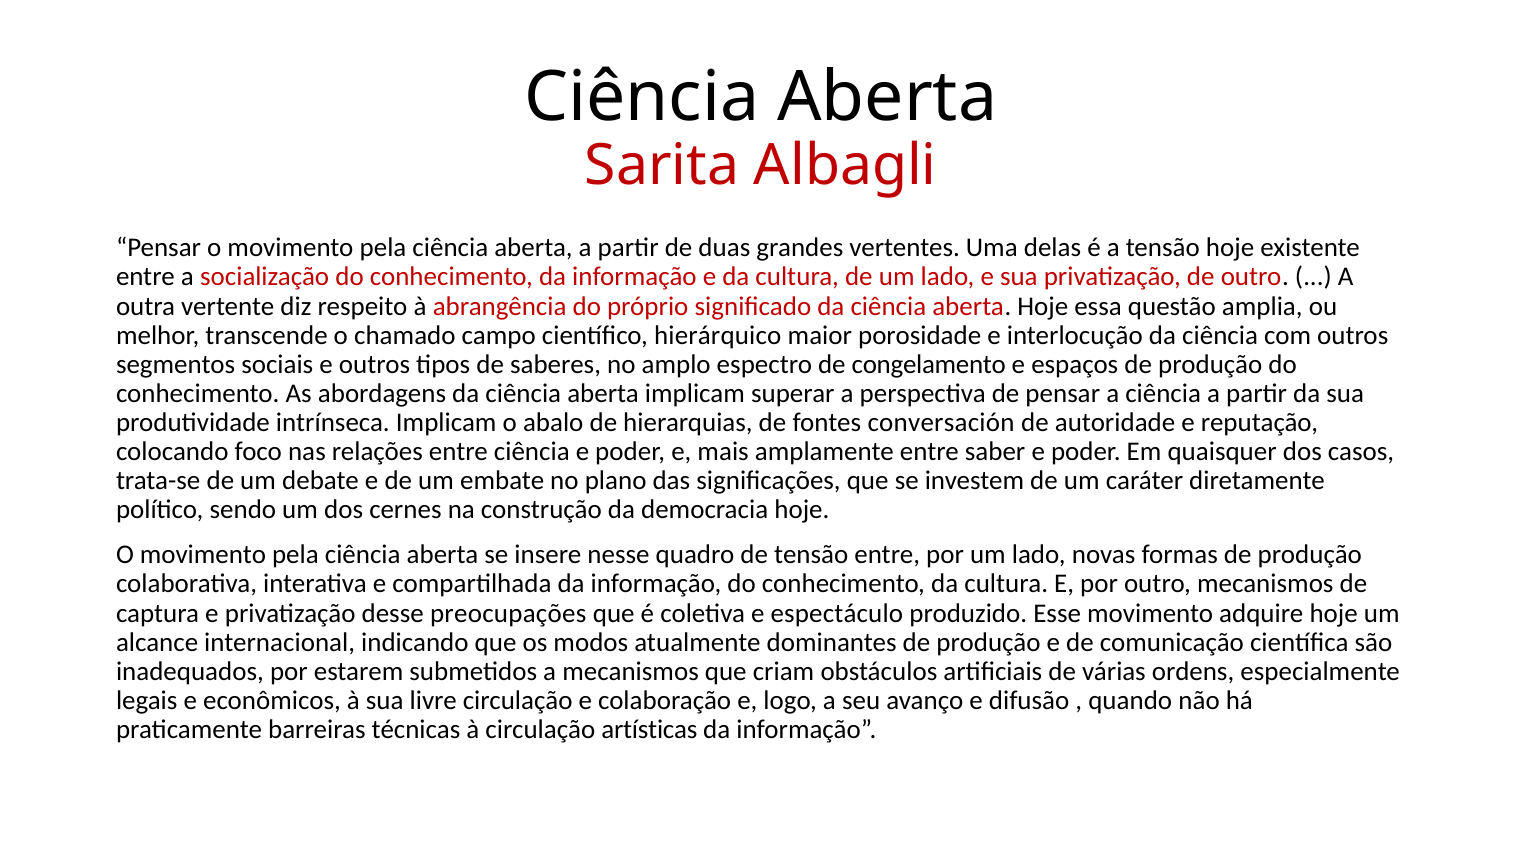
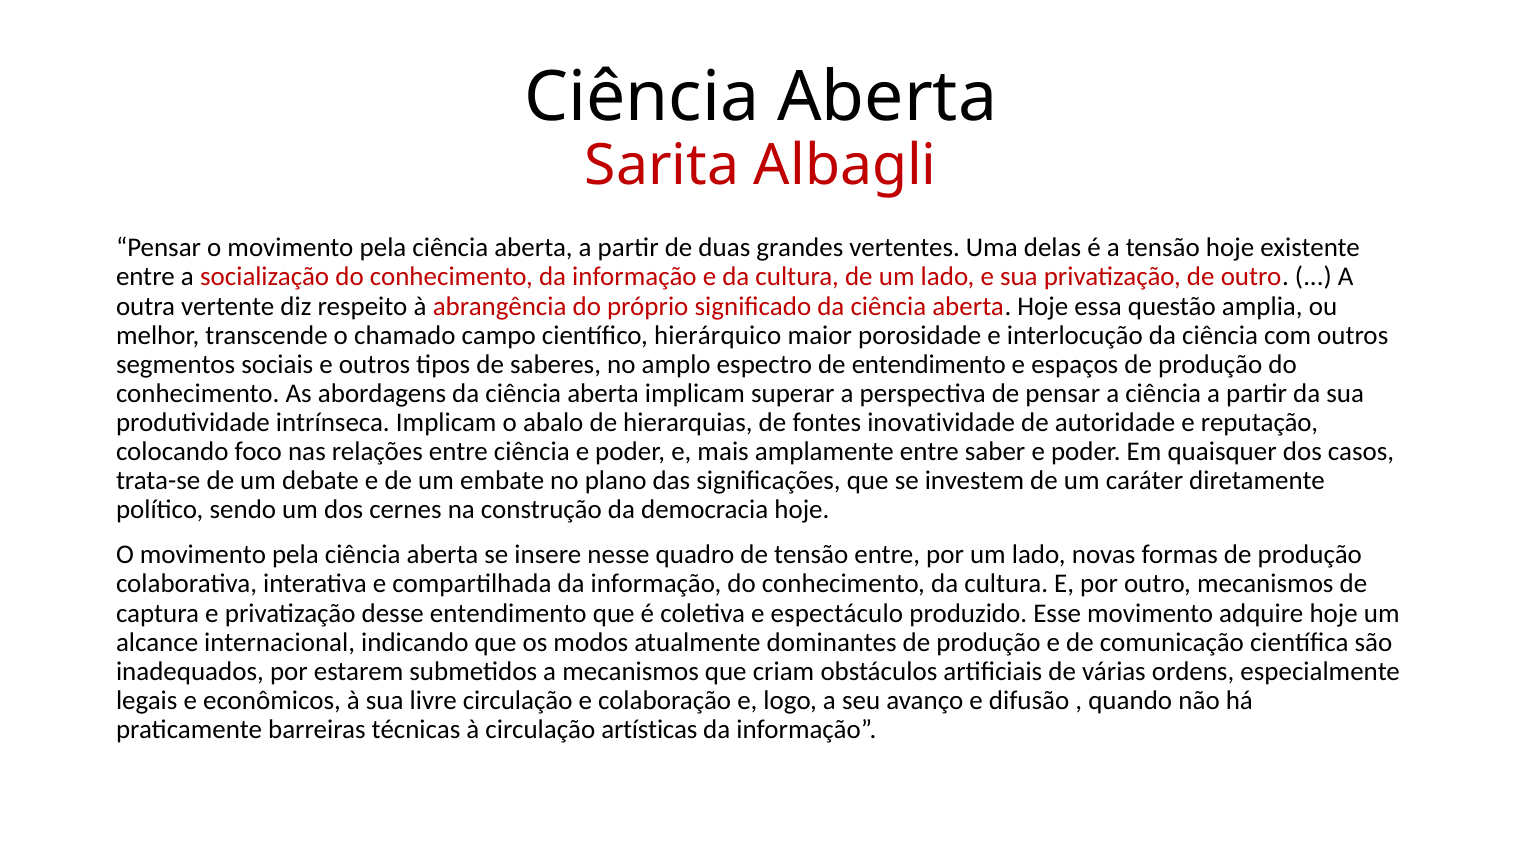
de congelamento: congelamento -> entendimento
conversación: conversación -> inovatividade
desse preocupações: preocupações -> entendimento
